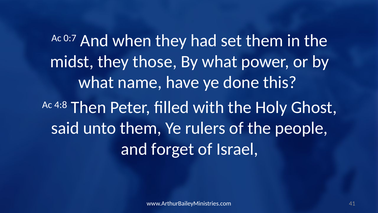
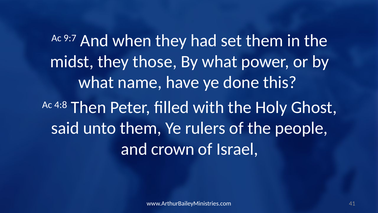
0:7: 0:7 -> 9:7
forget: forget -> crown
